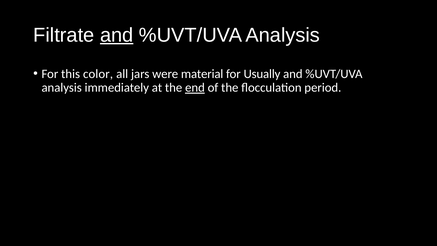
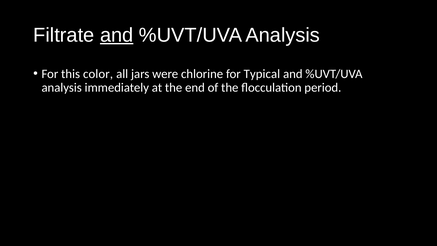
material: material -> chlorine
Usually: Usually -> Typical
end underline: present -> none
